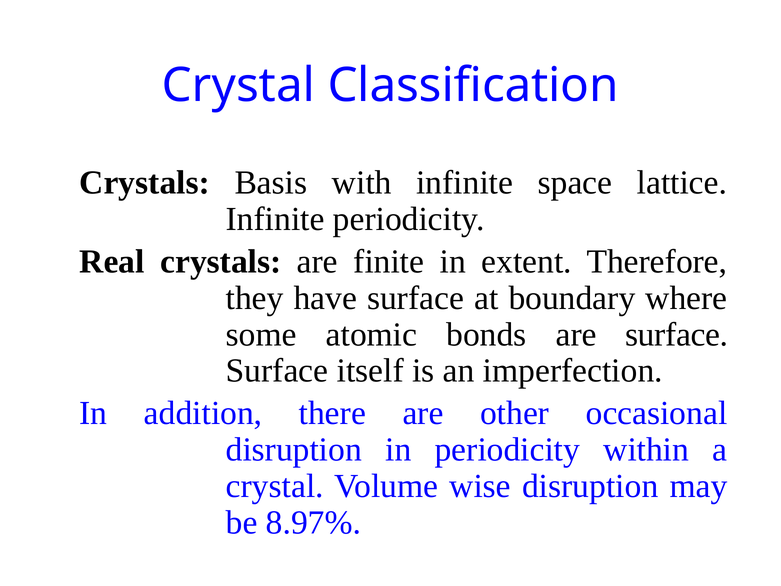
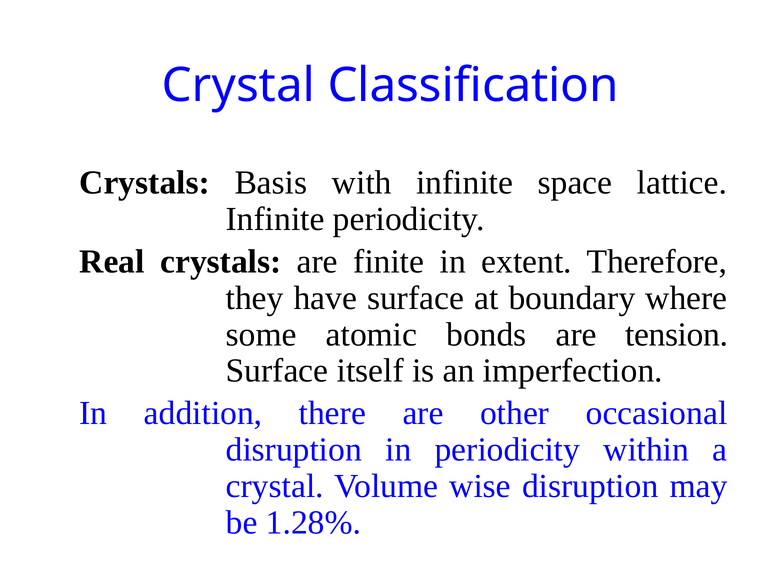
are surface: surface -> tension
8.97%: 8.97% -> 1.28%
